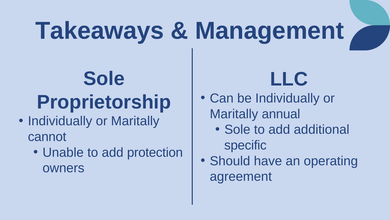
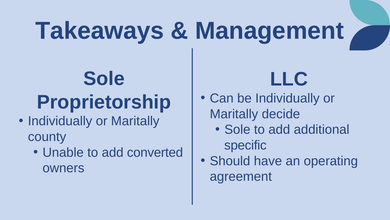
annual: annual -> decide
cannot: cannot -> county
protection: protection -> converted
